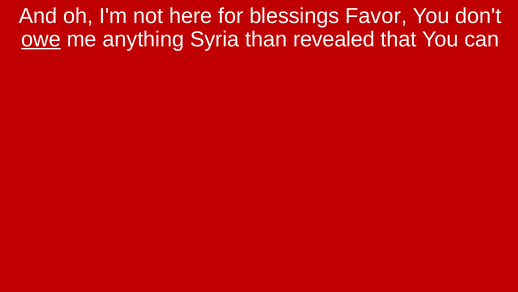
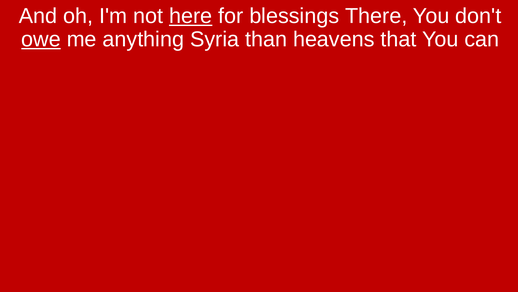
here underline: none -> present
Favor: Favor -> There
revealed: revealed -> heavens
